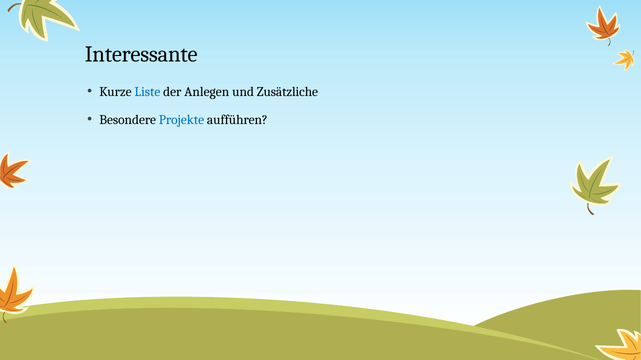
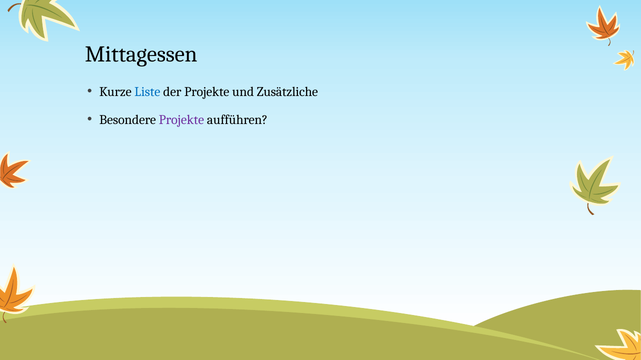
Interessante: Interessante -> Mittagessen
der Anlegen: Anlegen -> Projekte
Projekte at (181, 120) colour: blue -> purple
